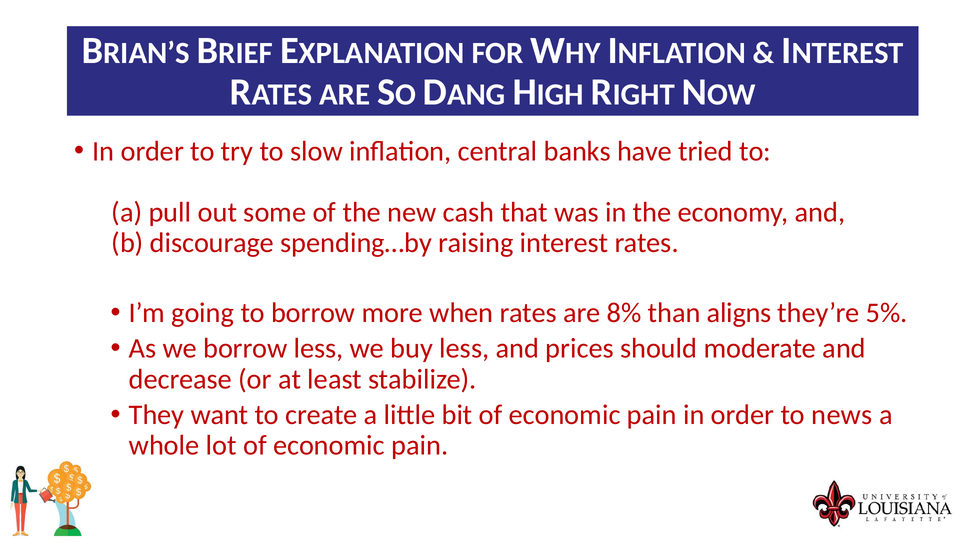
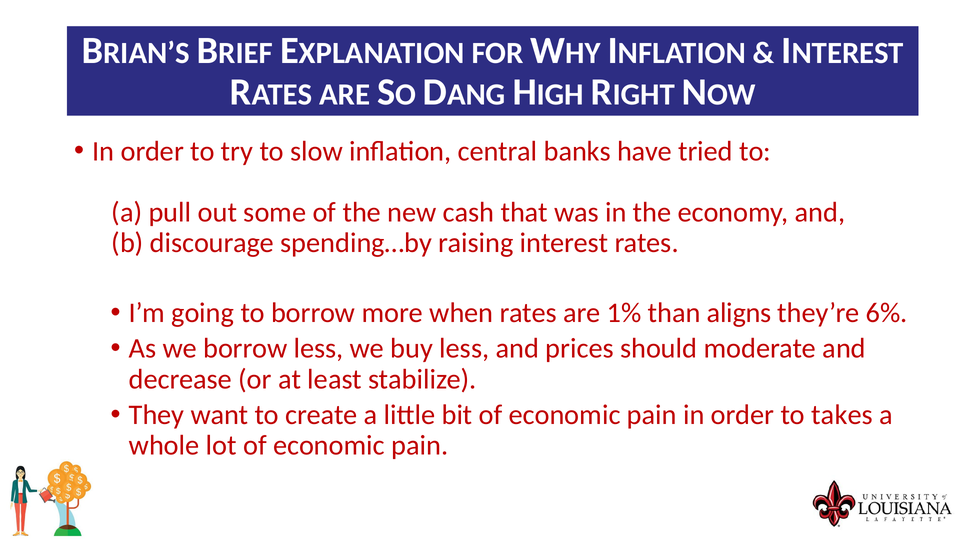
8%: 8% -> 1%
5%: 5% -> 6%
news: news -> takes
